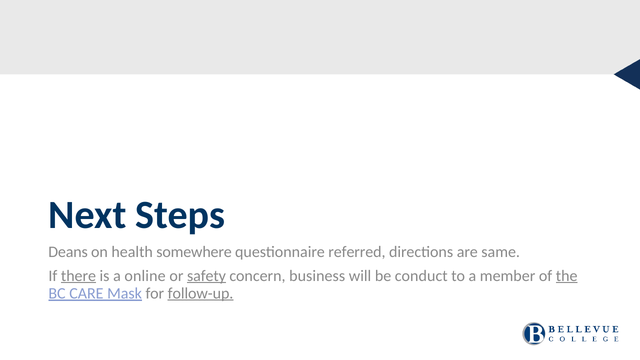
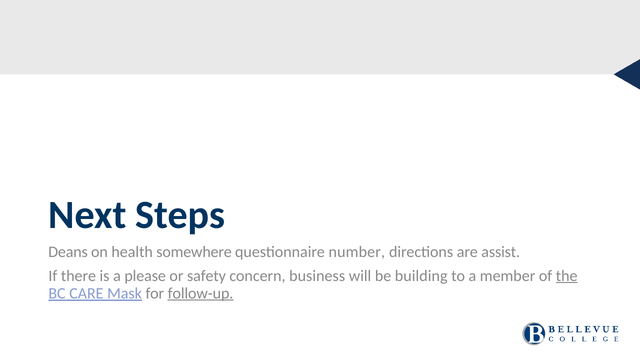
referred: referred -> number
same: same -> assist
there underline: present -> none
online: online -> please
safety underline: present -> none
conduct: conduct -> building
